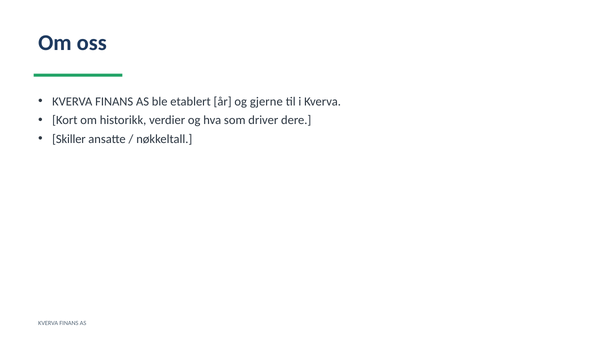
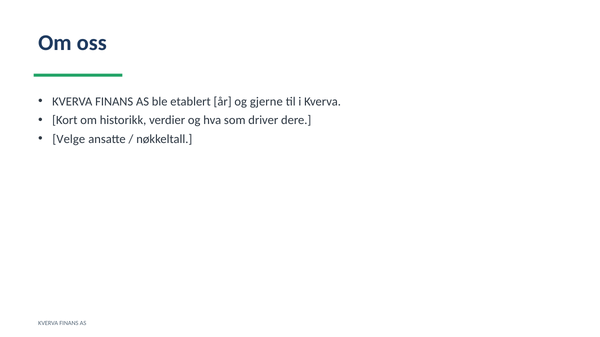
Skiller: Skiller -> Velge
